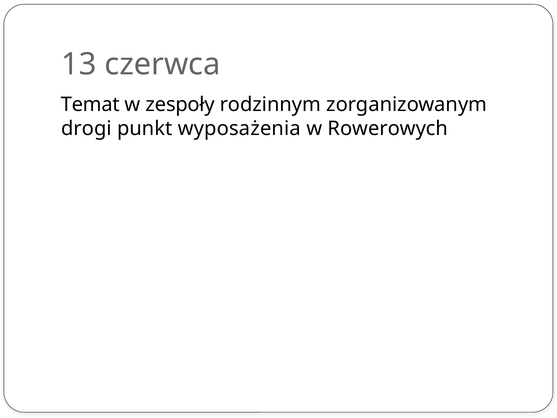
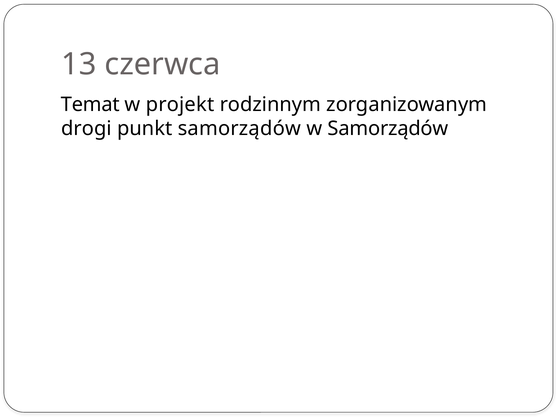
zespoły: zespoły -> projekt
punkt wyposażenia: wyposażenia -> samorządów
w Rowerowych: Rowerowych -> Samorządów
